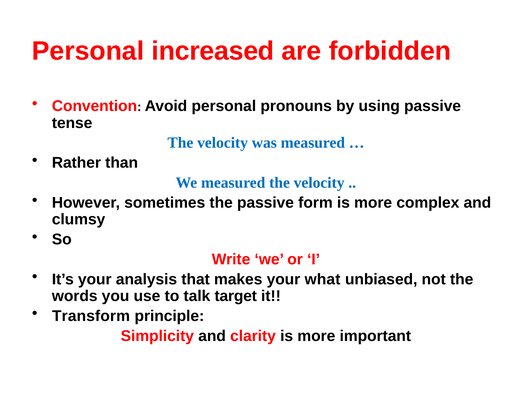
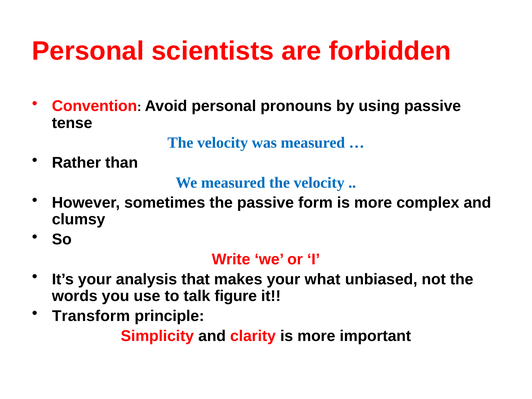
increased: increased -> scientists
target: target -> figure
